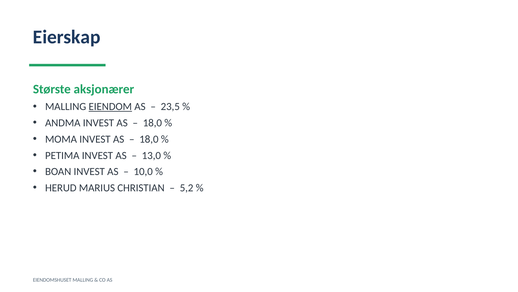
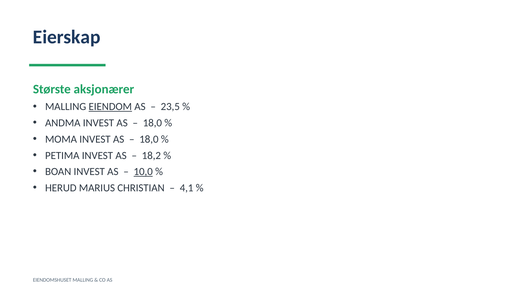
13,0: 13,0 -> 18,2
10,0 underline: none -> present
5,2: 5,2 -> 4,1
